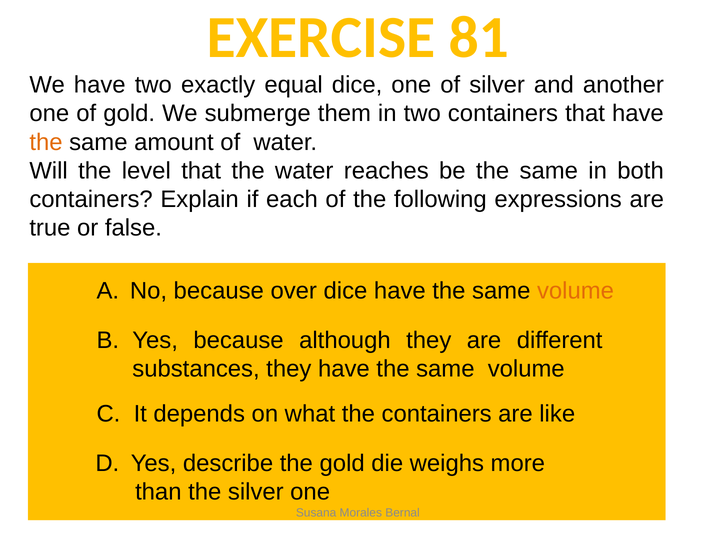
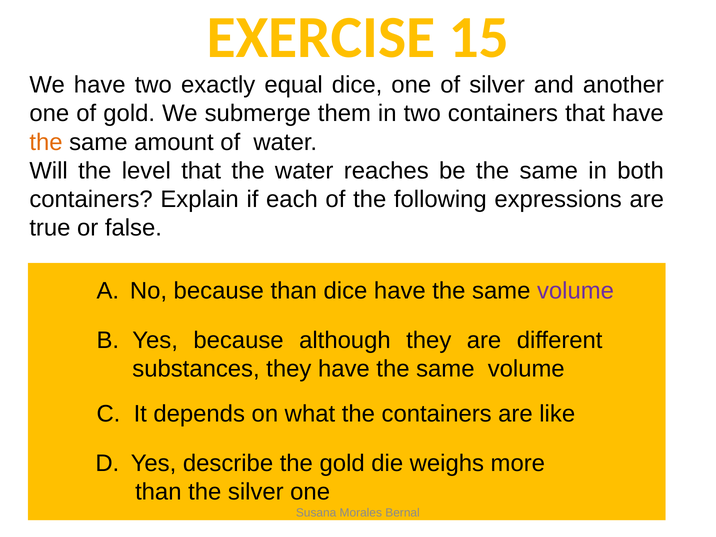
81: 81 -> 15
because over: over -> than
volume at (576, 291) colour: orange -> purple
